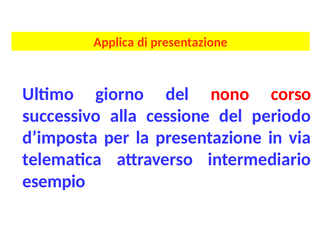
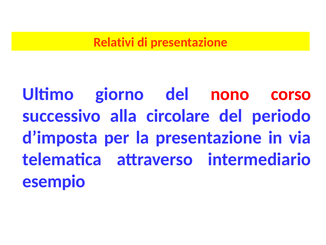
Applica: Applica -> Relativi
cessione: cessione -> circolare
